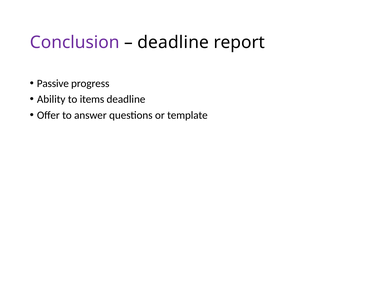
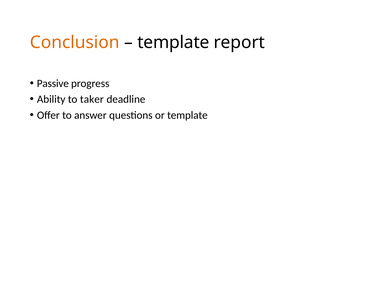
Conclusion colour: purple -> orange
deadline at (173, 42): deadline -> template
items: items -> taker
